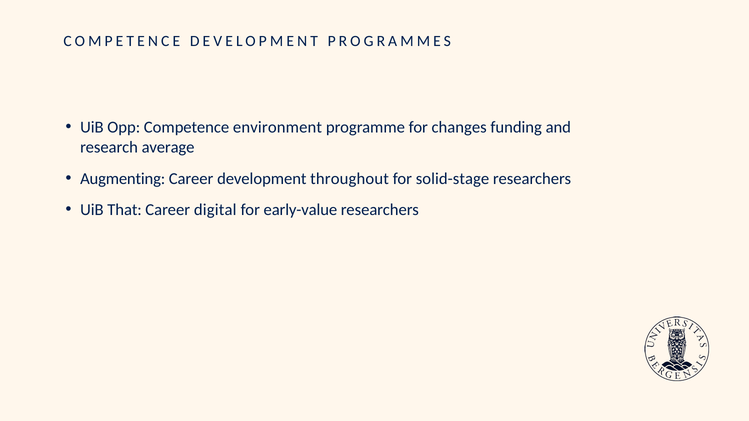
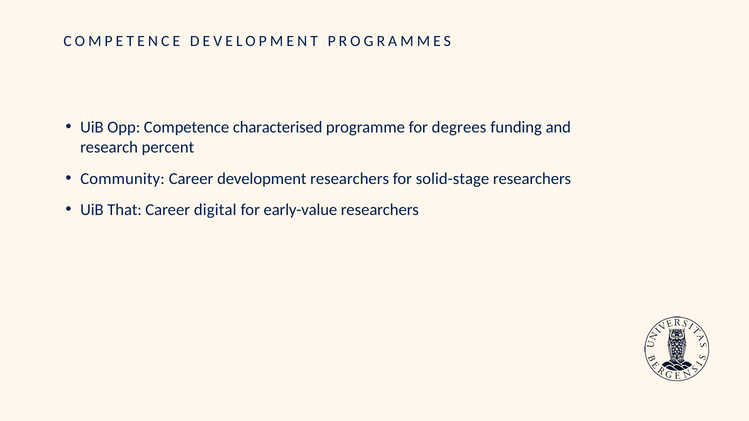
environment: environment -> characterised
changes: changes -> degrees
average: average -> percent
Augmenting: Augmenting -> Community
development throughout: throughout -> researchers
